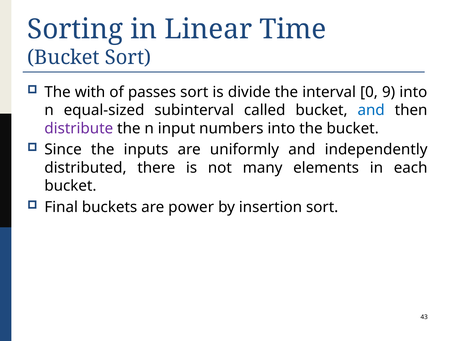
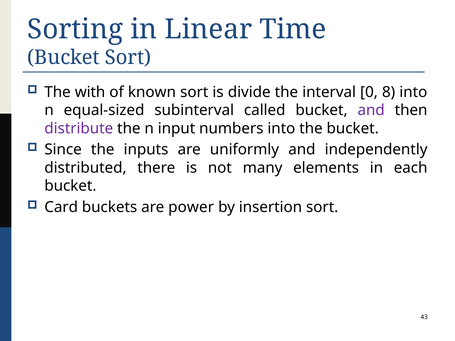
passes: passes -> known
9: 9 -> 8
and at (371, 110) colour: blue -> purple
Final: Final -> Card
